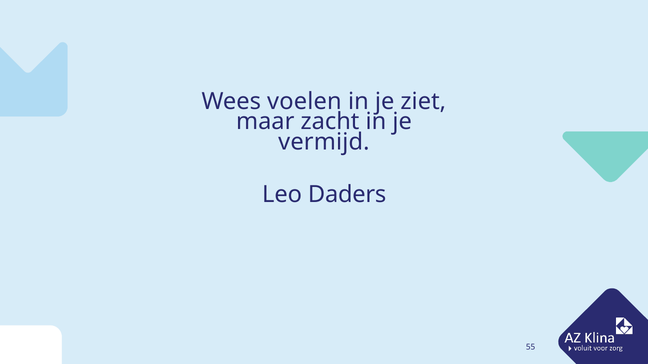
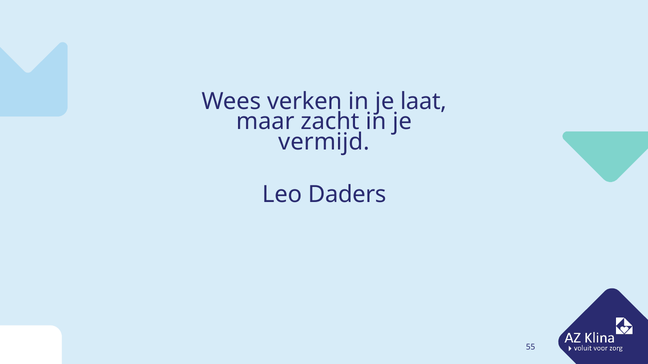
voelen: voelen -> verken
ziet: ziet -> laat
